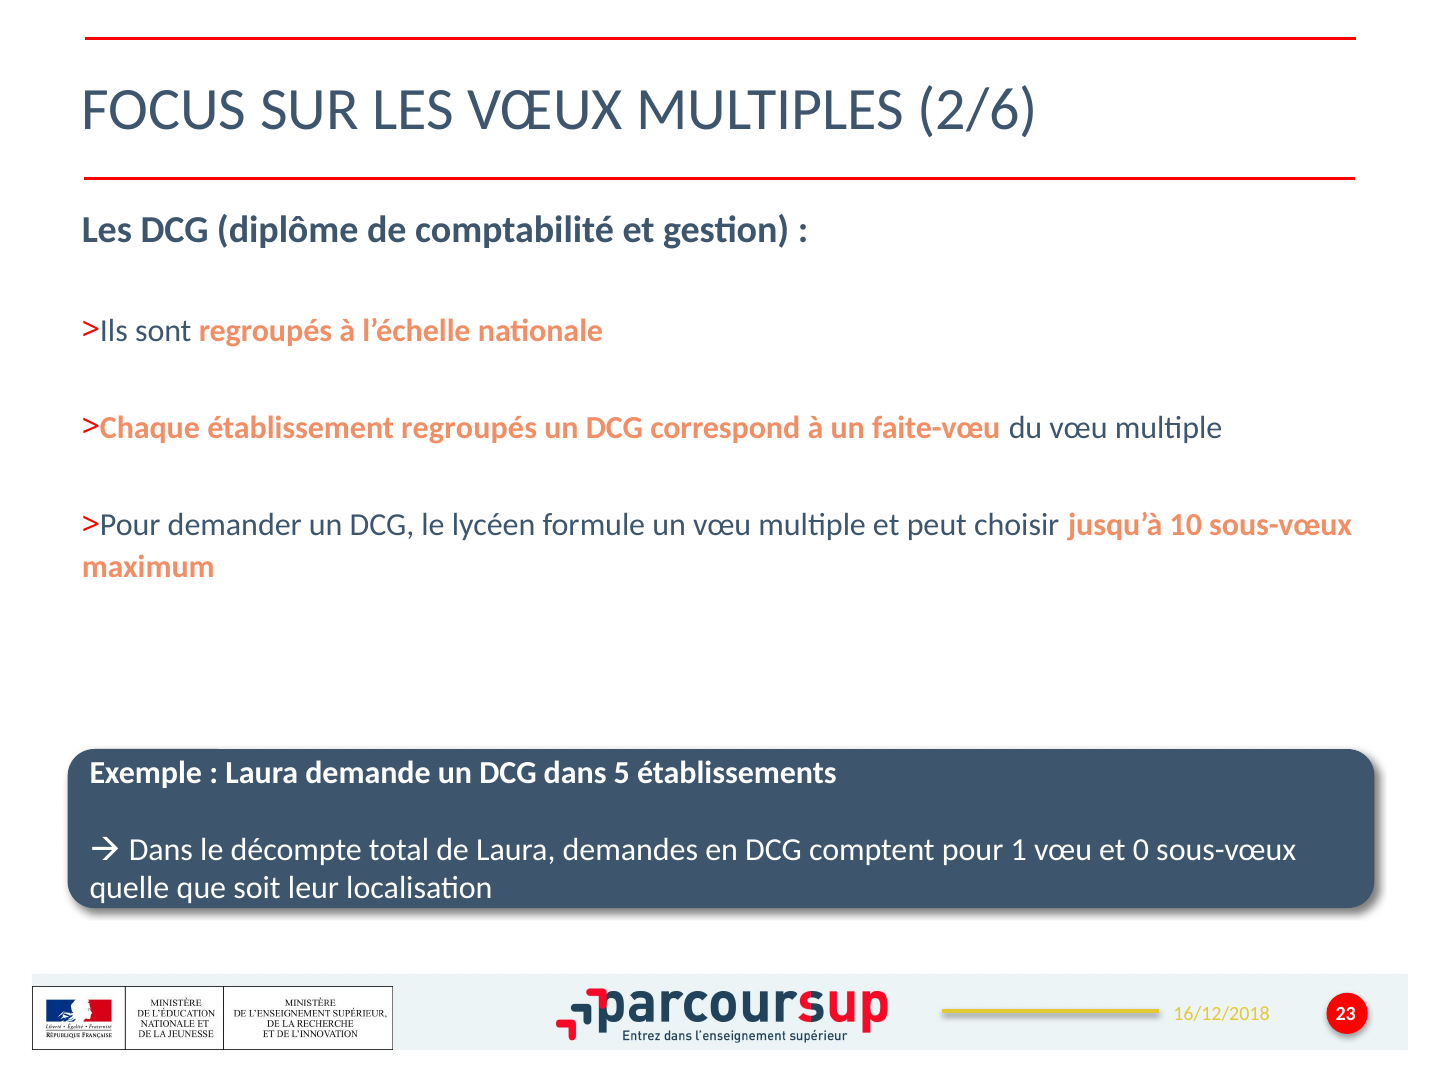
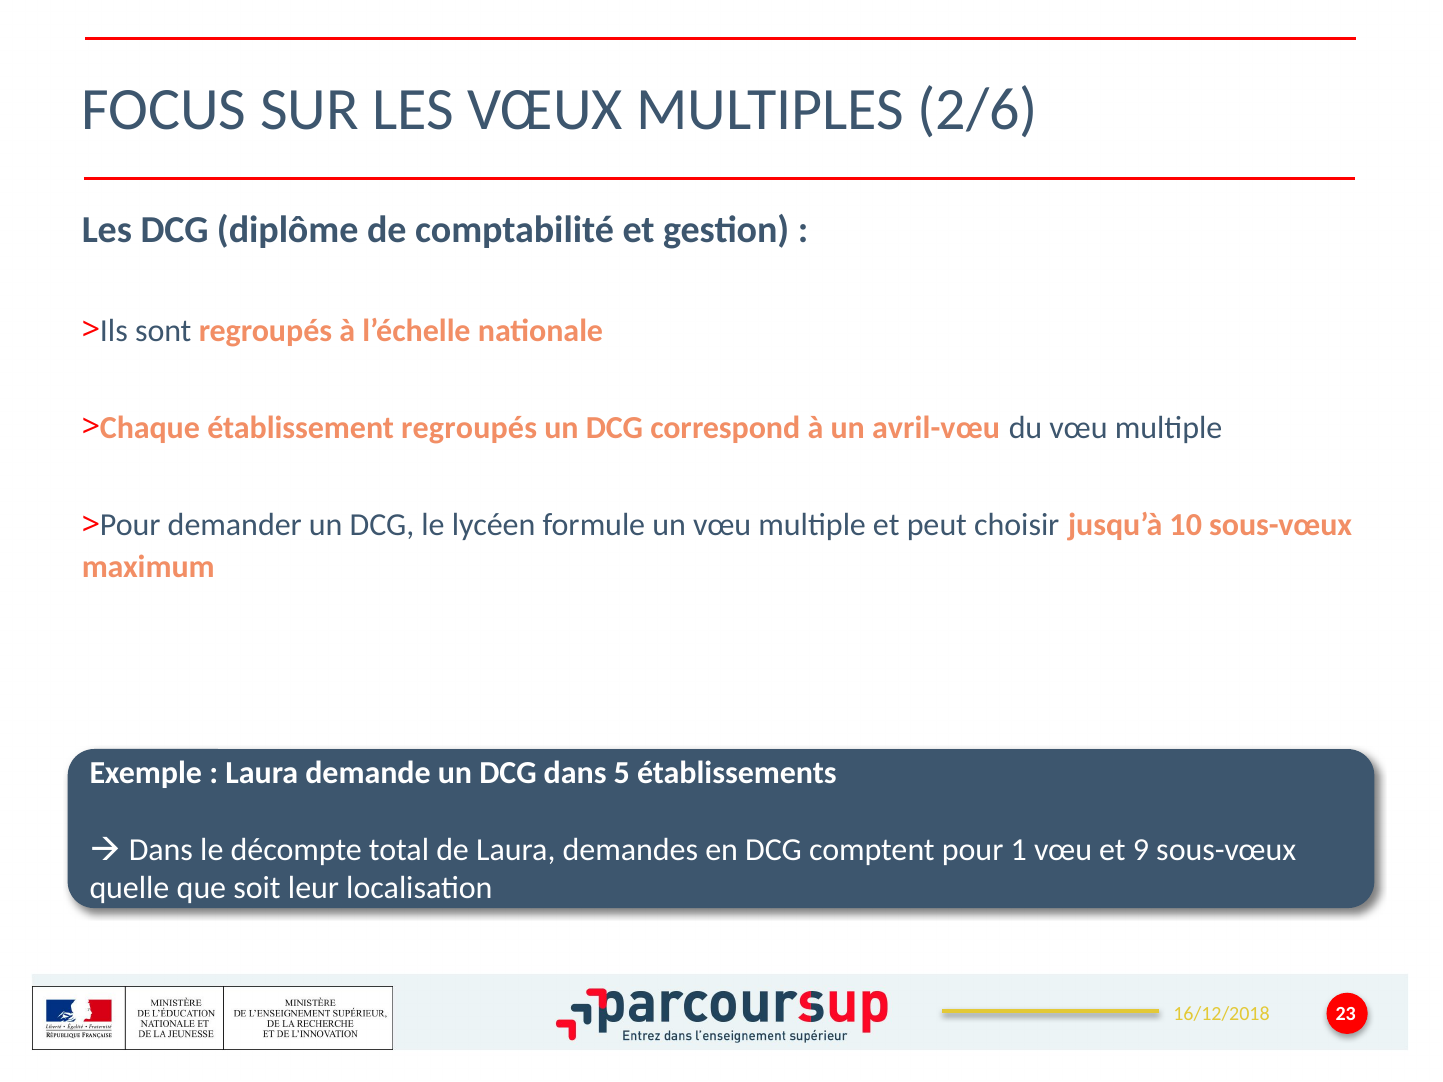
faite-vœu: faite-vœu -> avril-vœu
0: 0 -> 9
